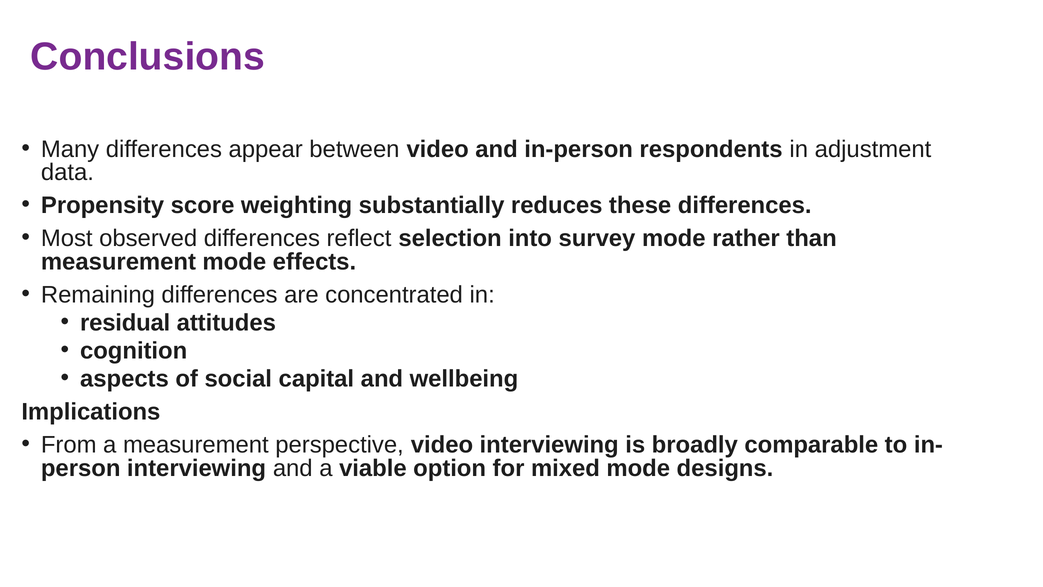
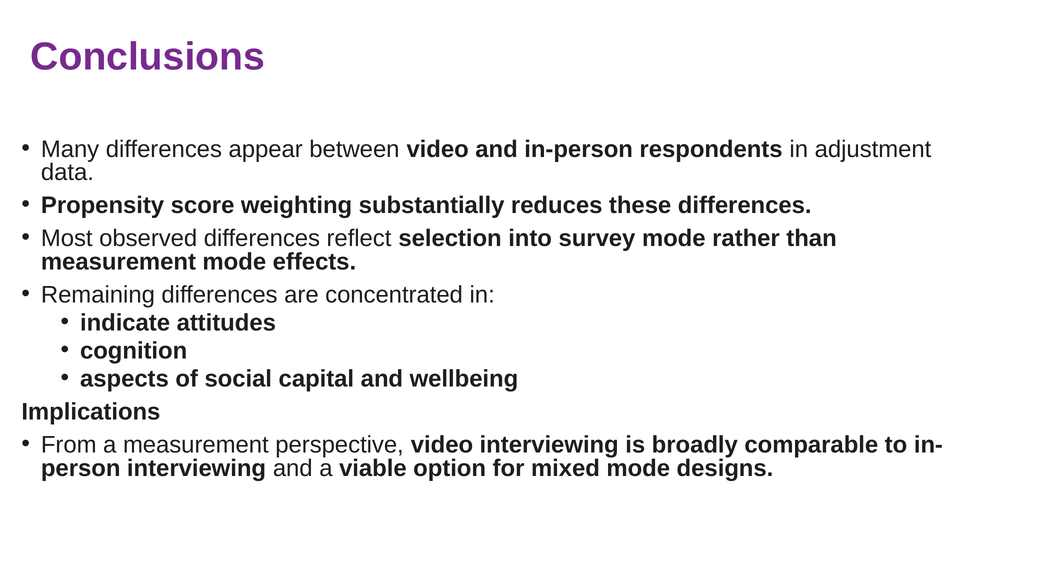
residual: residual -> indicate
